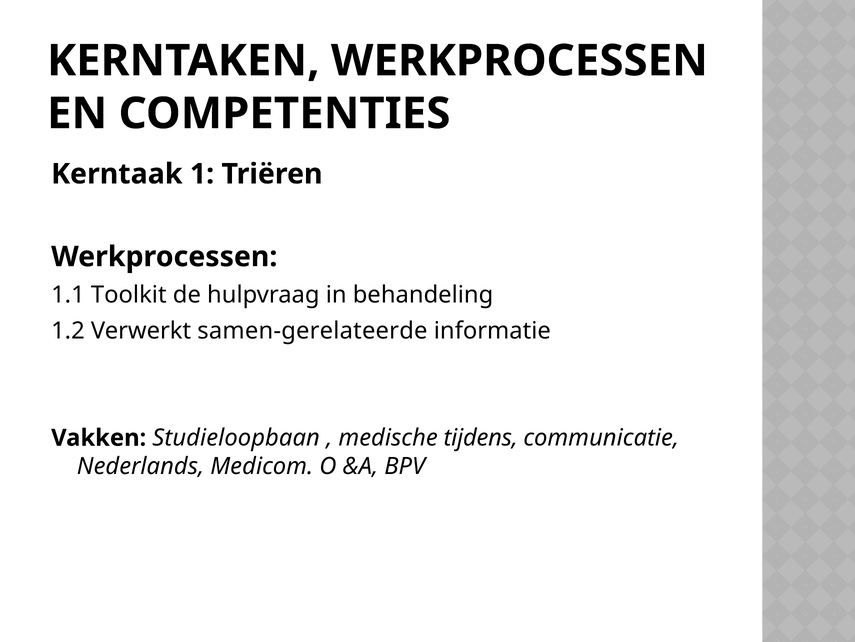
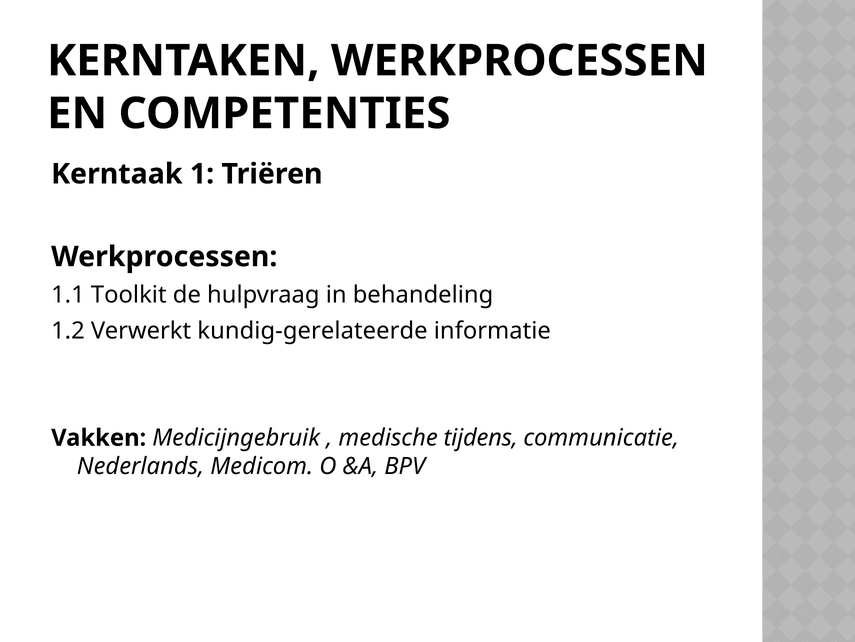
samen-gerelateerde: samen-gerelateerde -> kundig-gerelateerde
Studieloopbaan: Studieloopbaan -> Medicijngebruik
